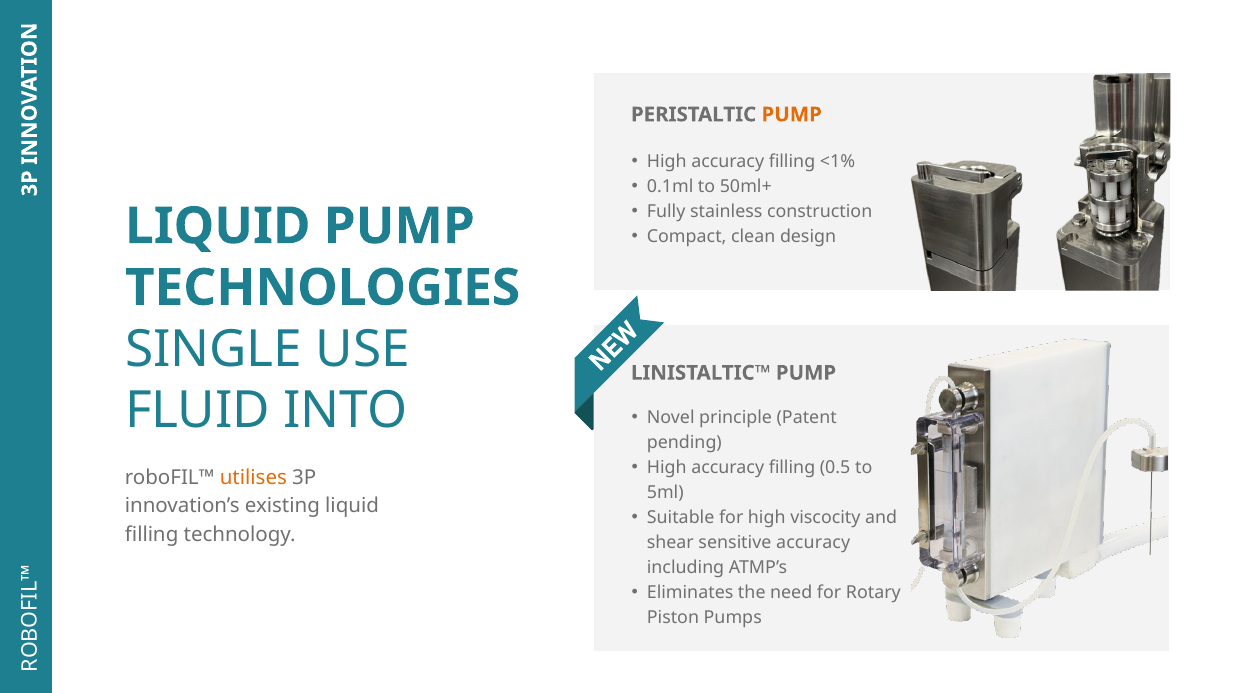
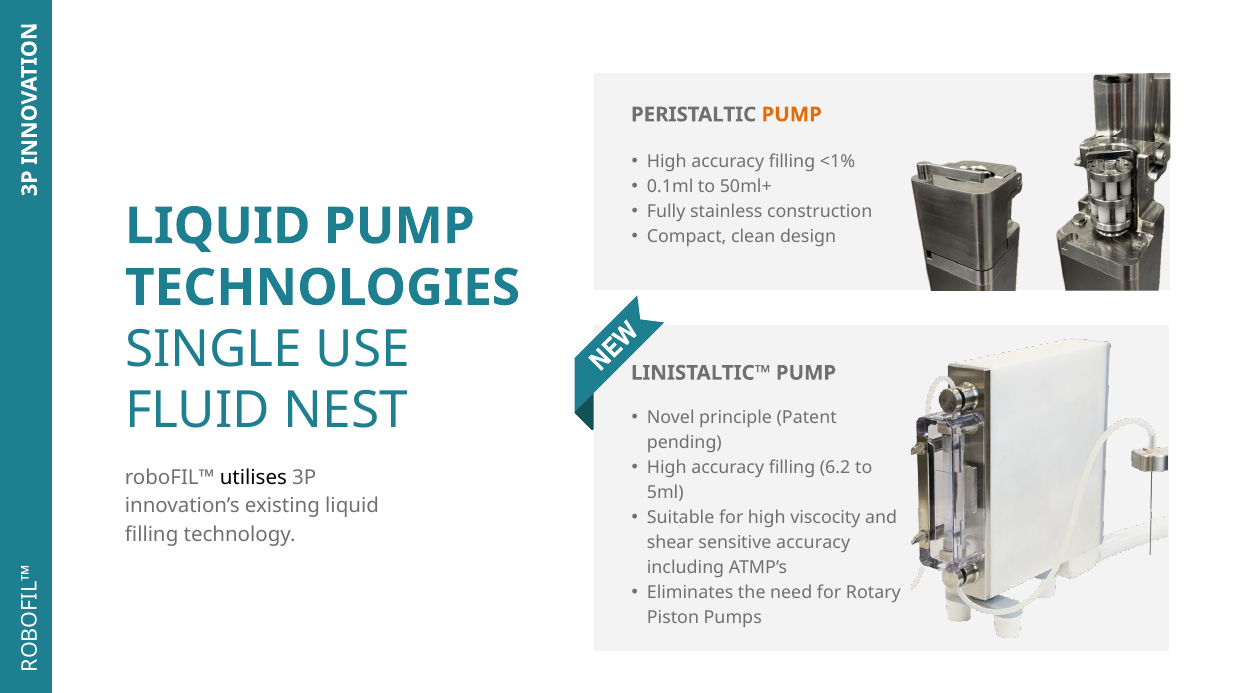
INTO: INTO -> NEST
0.5: 0.5 -> 6.2
utilises colour: orange -> black
